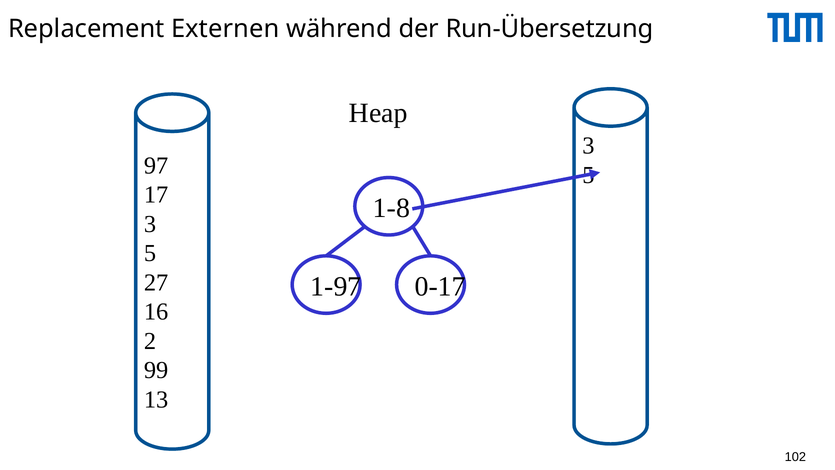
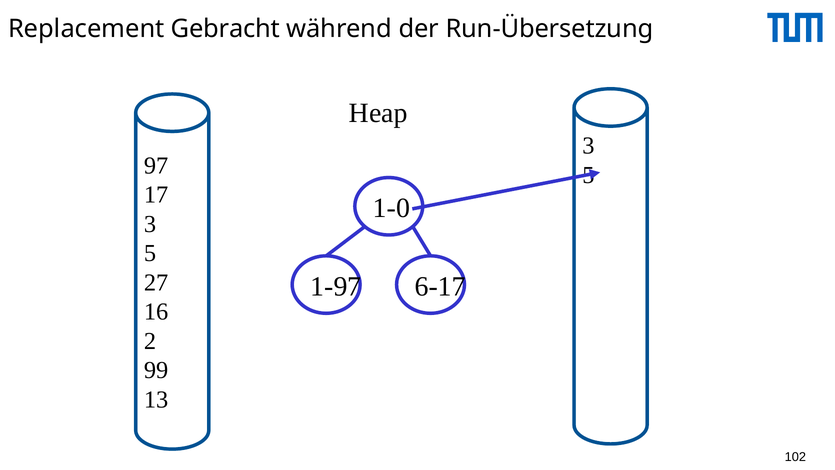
Externen: Externen -> Gebracht
1-8: 1-8 -> 1-0
0-17: 0-17 -> 6-17
